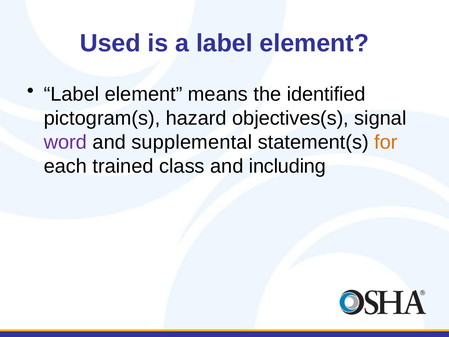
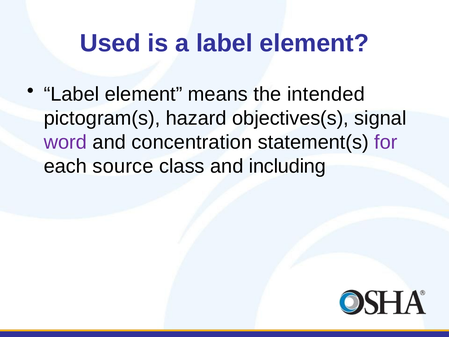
identified: identified -> intended
supplemental: supplemental -> concentration
for colour: orange -> purple
trained: trained -> source
